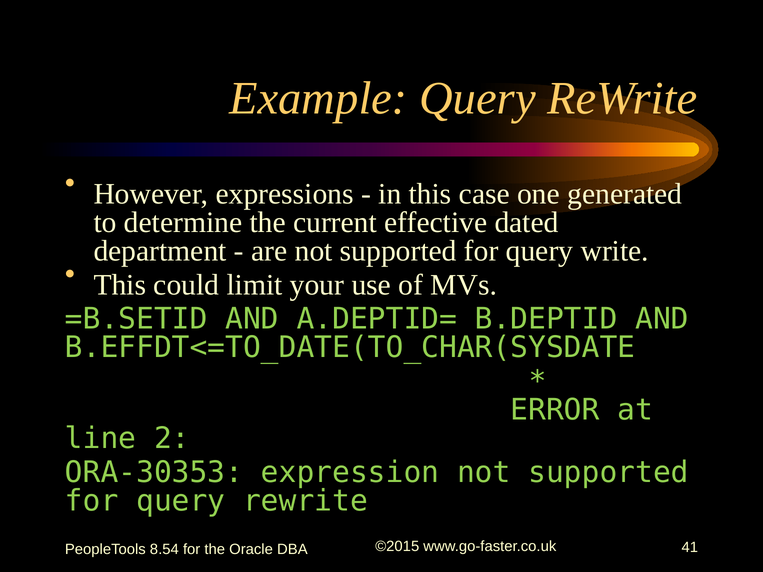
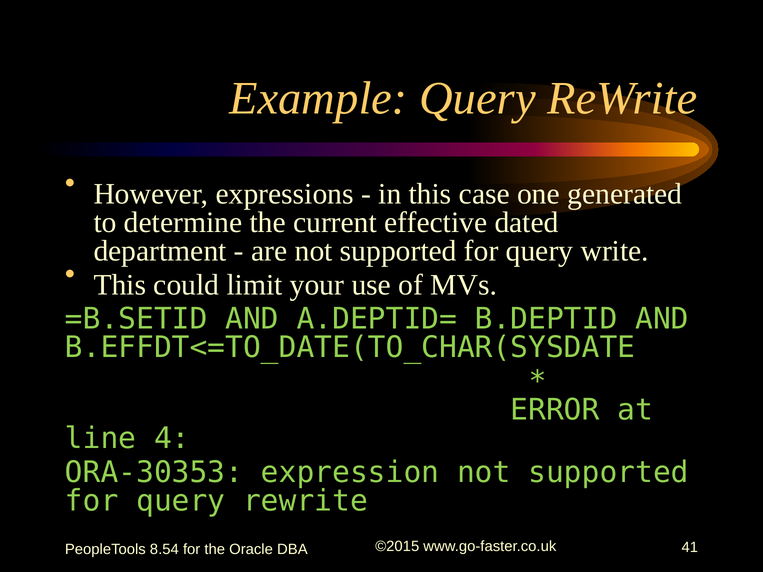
2: 2 -> 4
